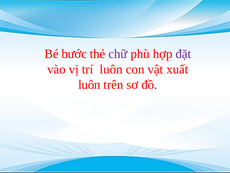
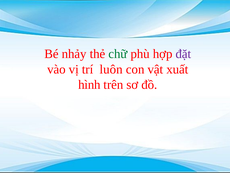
bước: bước -> nhảy
chữ colour: purple -> green
luôn at (89, 84): luôn -> hình
